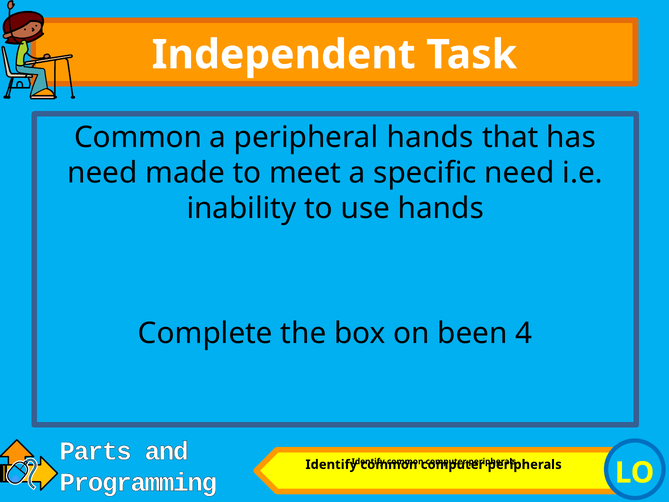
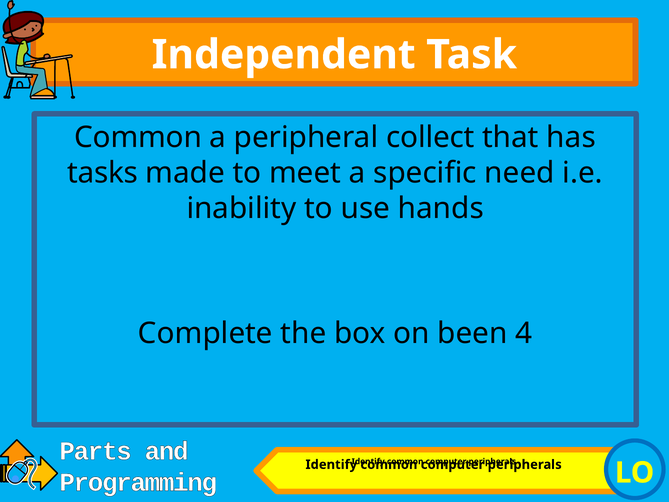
peripheral hands: hands -> collect
need at (102, 173): need -> tasks
